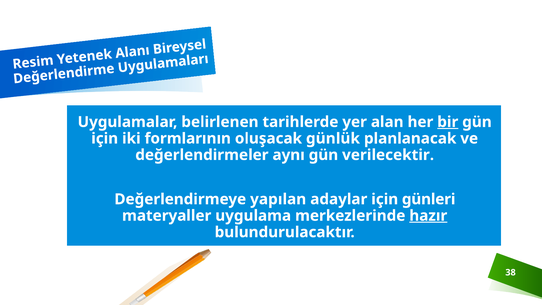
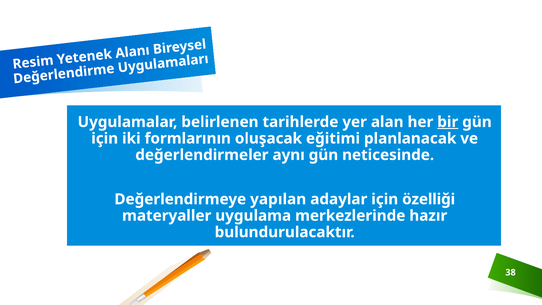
günlük: günlük -> eğitimi
verilecektir: verilecektir -> neticesinde
günleri: günleri -> özelliği
hazır underline: present -> none
